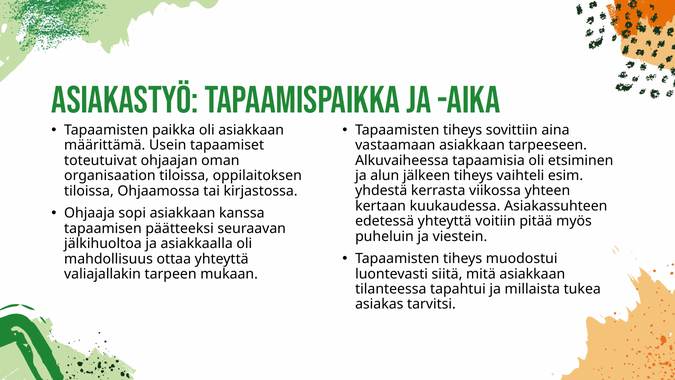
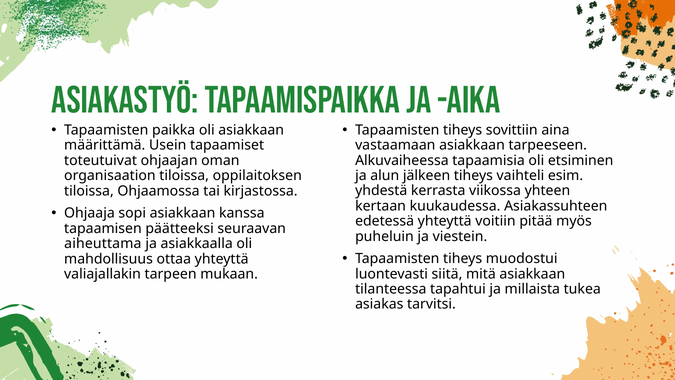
jälkihuoltoa: jälkihuoltoa -> aiheuttama
